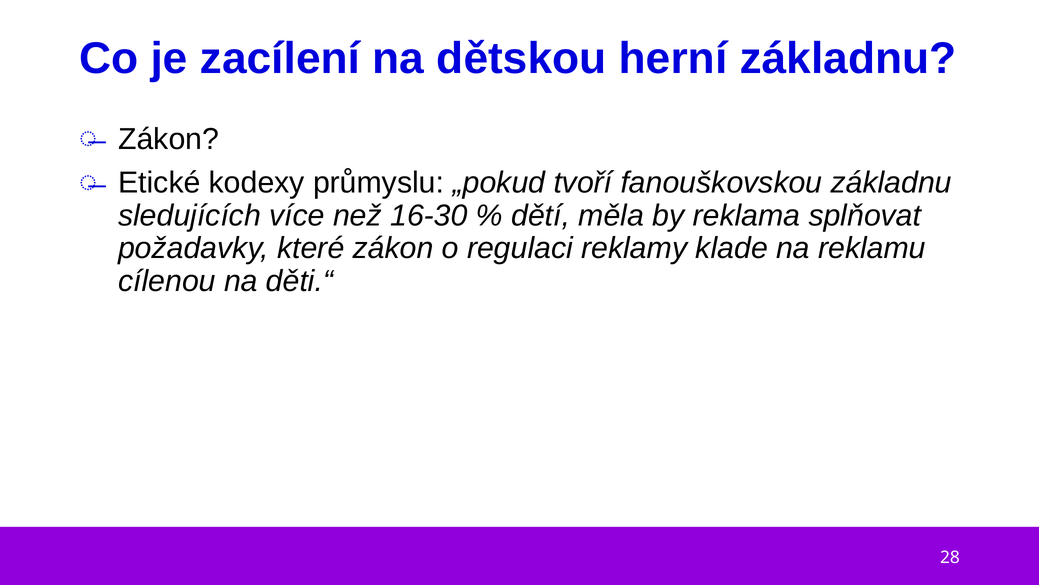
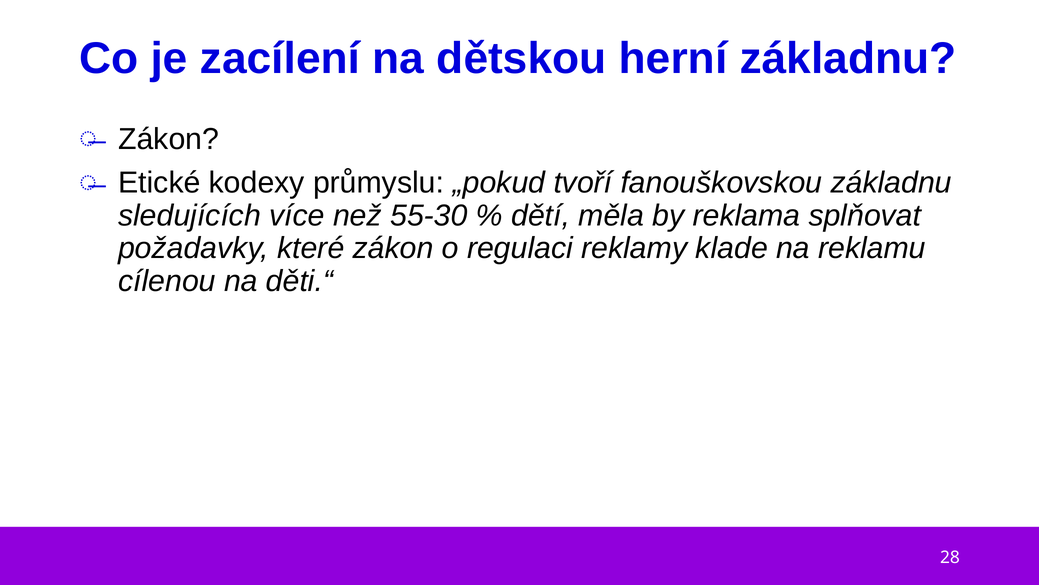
16-30: 16-30 -> 55-30
